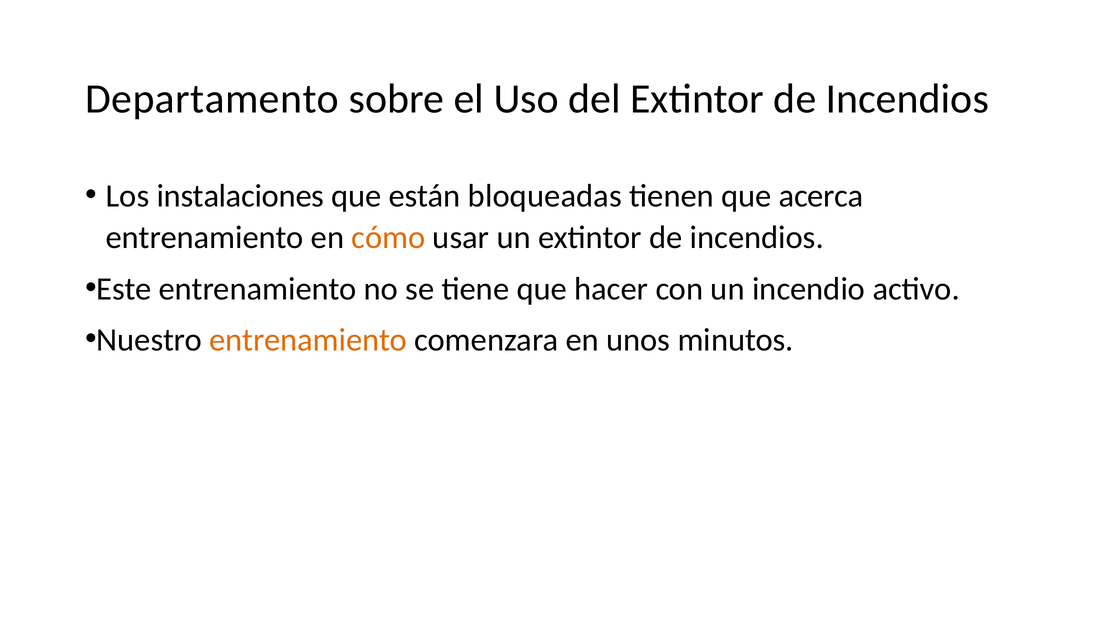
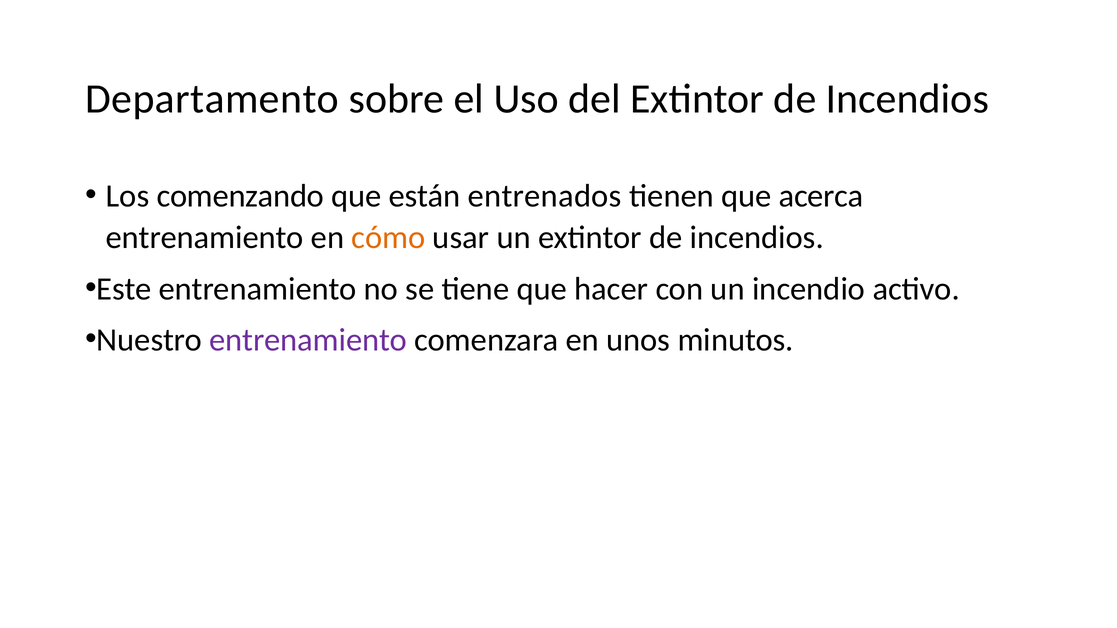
instalaciones: instalaciones -> comenzando
bloqueadas: bloqueadas -> entrenados
entrenamiento at (308, 340) colour: orange -> purple
